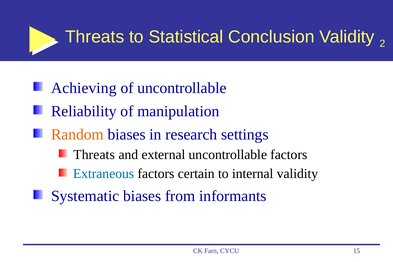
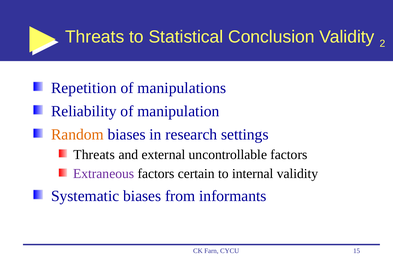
Achieving: Achieving -> Repetition
of uncontrollable: uncontrollable -> manipulations
Extraneous colour: blue -> purple
